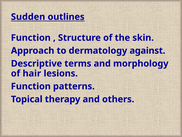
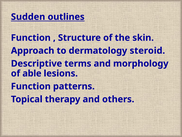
against: against -> steroid
hair: hair -> able
